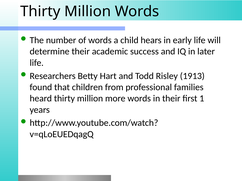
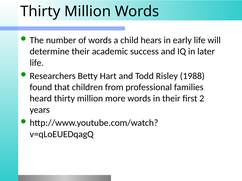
1913: 1913 -> 1988
1: 1 -> 2
